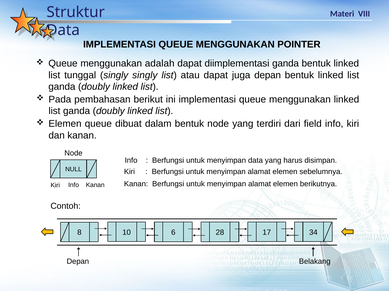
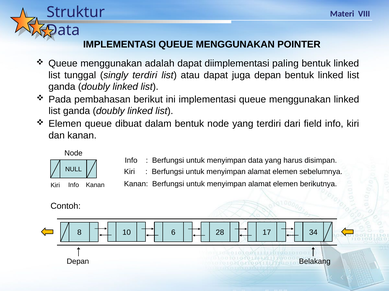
diimplementasi ganda: ganda -> paling
singly singly: singly -> terdiri
